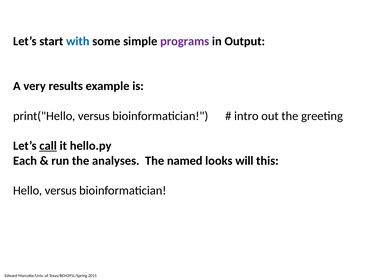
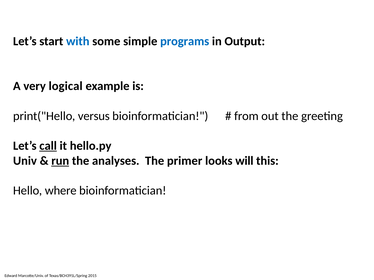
programs colour: purple -> blue
results: results -> logical
intro: intro -> from
Each: Each -> Univ
run underline: none -> present
named: named -> primer
Hello versus: versus -> where
